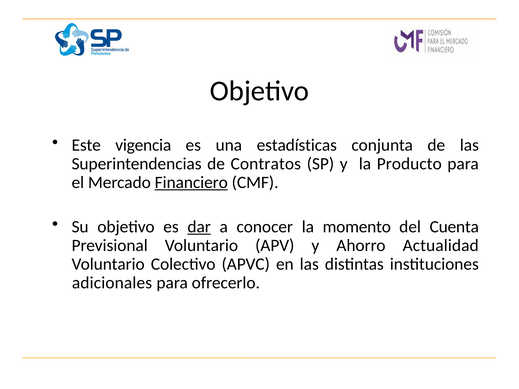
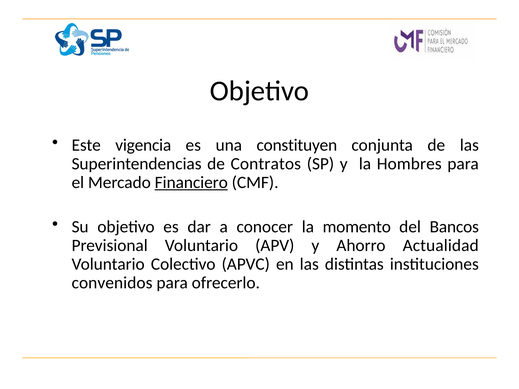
estadísticas: estadísticas -> constituyen
Producto: Producto -> Hombres
dar underline: present -> none
Cuenta: Cuenta -> Bancos
adicionales: adicionales -> convenidos
